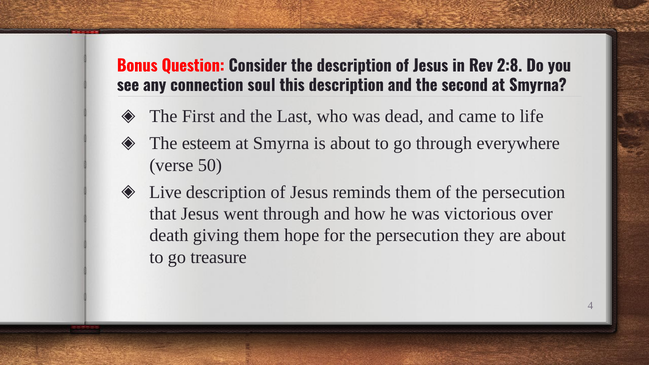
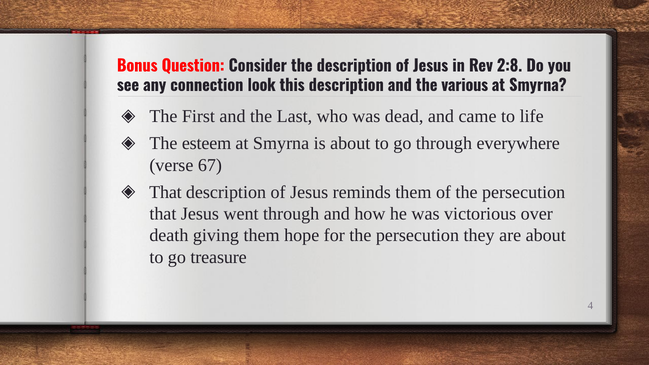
soul: soul -> look
second: second -> various
50: 50 -> 67
Live at (165, 192): Live -> That
